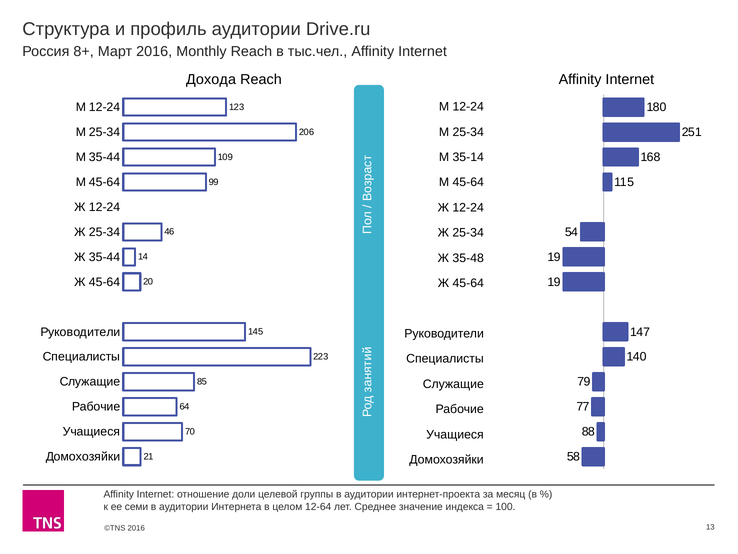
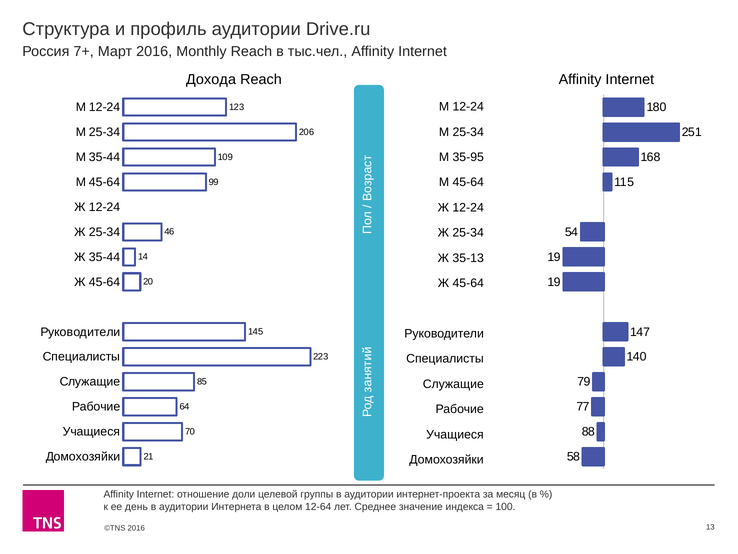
8+: 8+ -> 7+
35-14: 35-14 -> 35-95
35-48: 35-48 -> 35-13
семи: семи -> день
